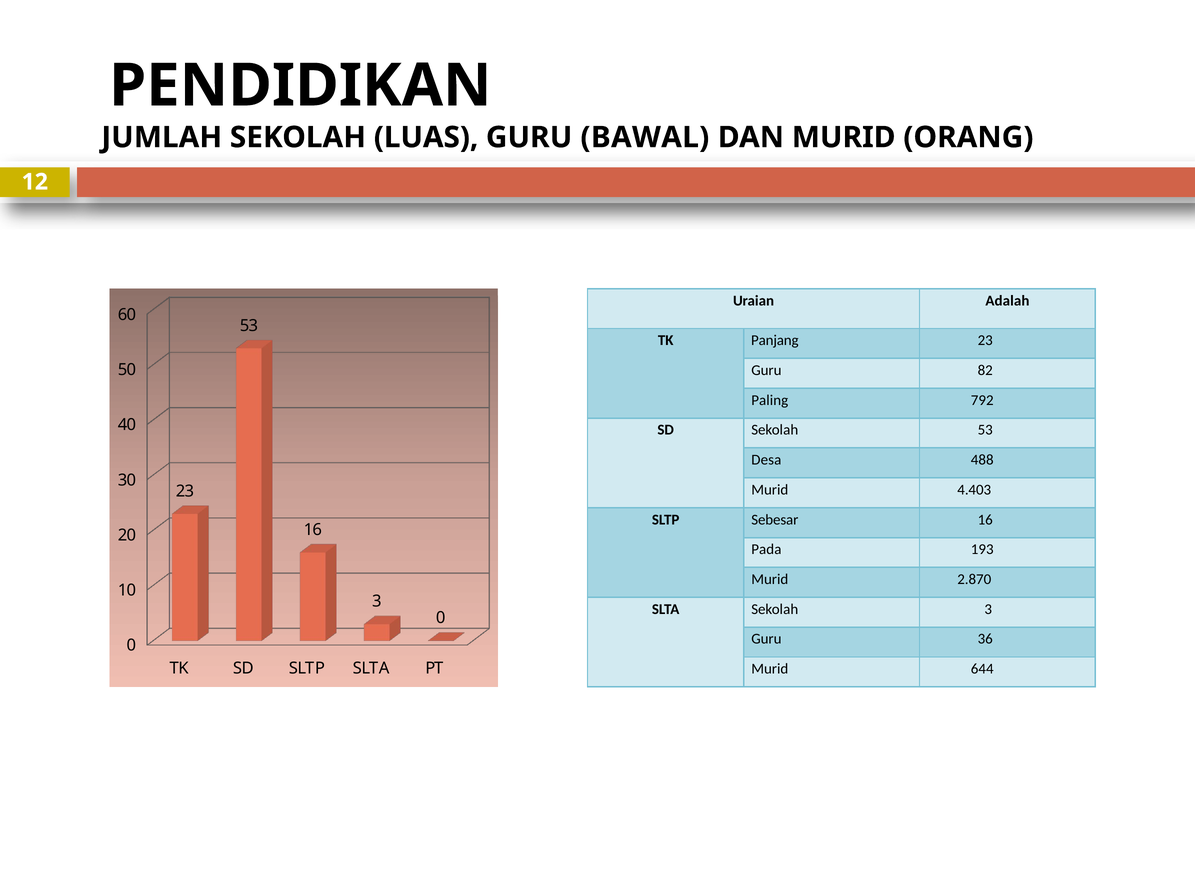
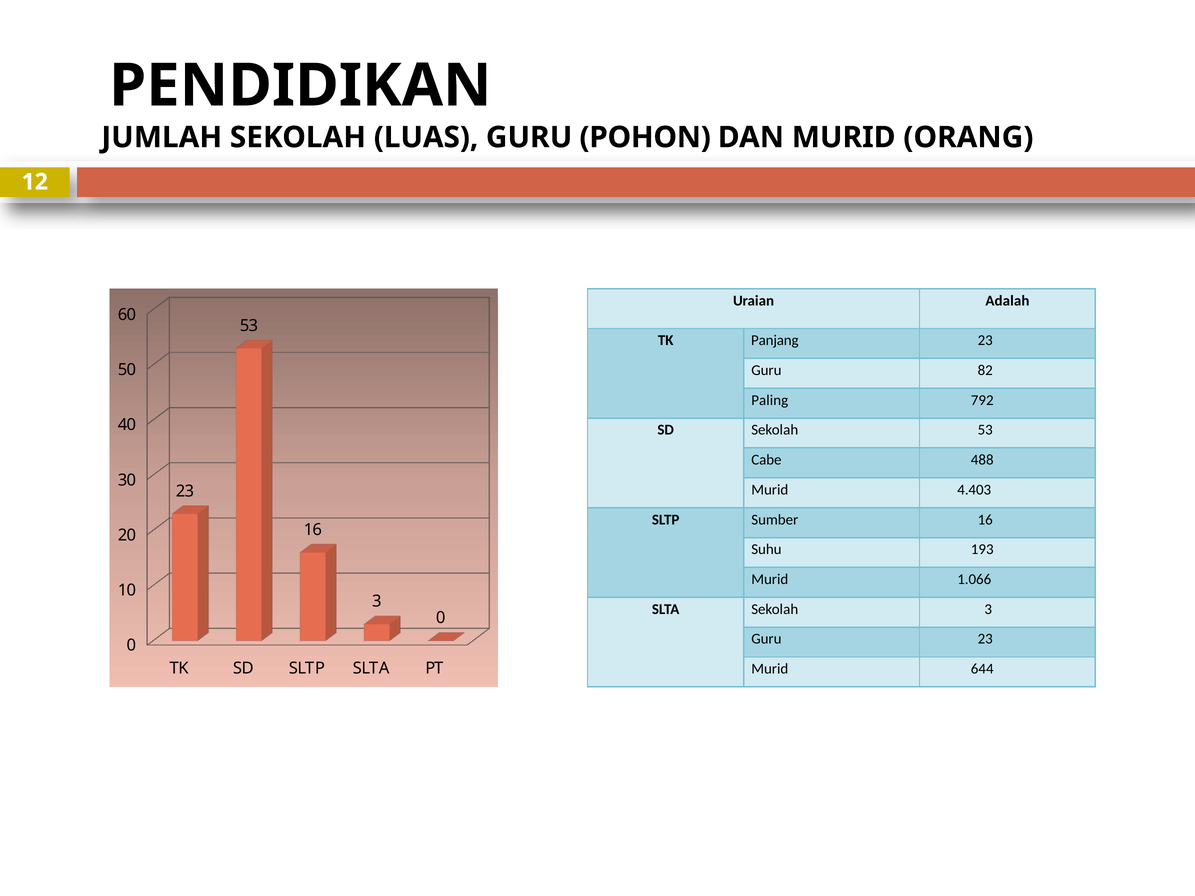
BAWAL: BAWAL -> POHON
Desa: Desa -> Cabe
Sebesar: Sebesar -> Sumber
Pada: Pada -> Suhu
2.870: 2.870 -> 1.066
Guru 36: 36 -> 23
